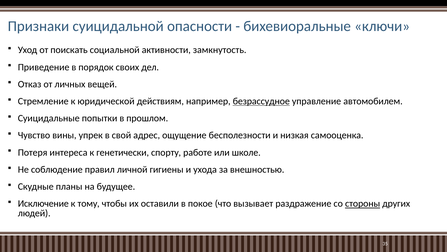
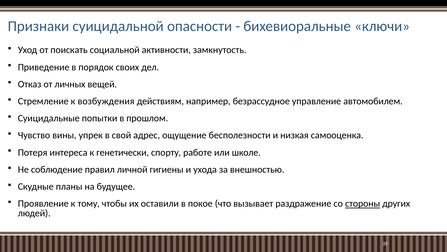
юридической: юридической -> возбуждения
безрассудное underline: present -> none
Исключение: Исключение -> Проявление
